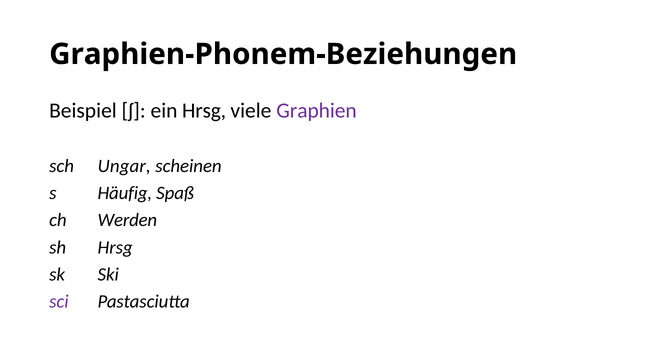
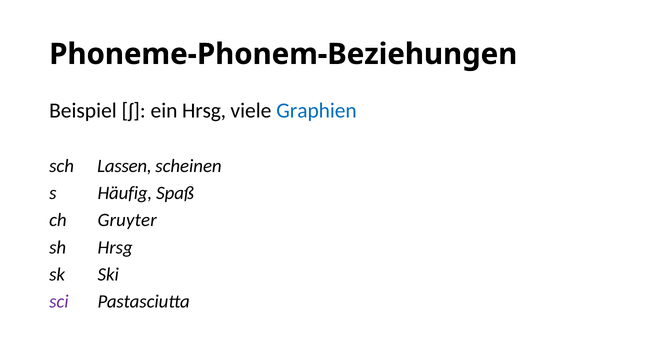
Graphien-Phonem-Beziehungen: Graphien-Phonem-Beziehungen -> Phoneme-Phonem-Beziehungen
Graphien colour: purple -> blue
Ungar: Ungar -> Lassen
Werden: Werden -> Gruyter
